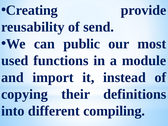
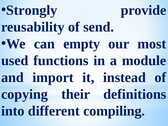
Creating: Creating -> Strongly
public: public -> empty
